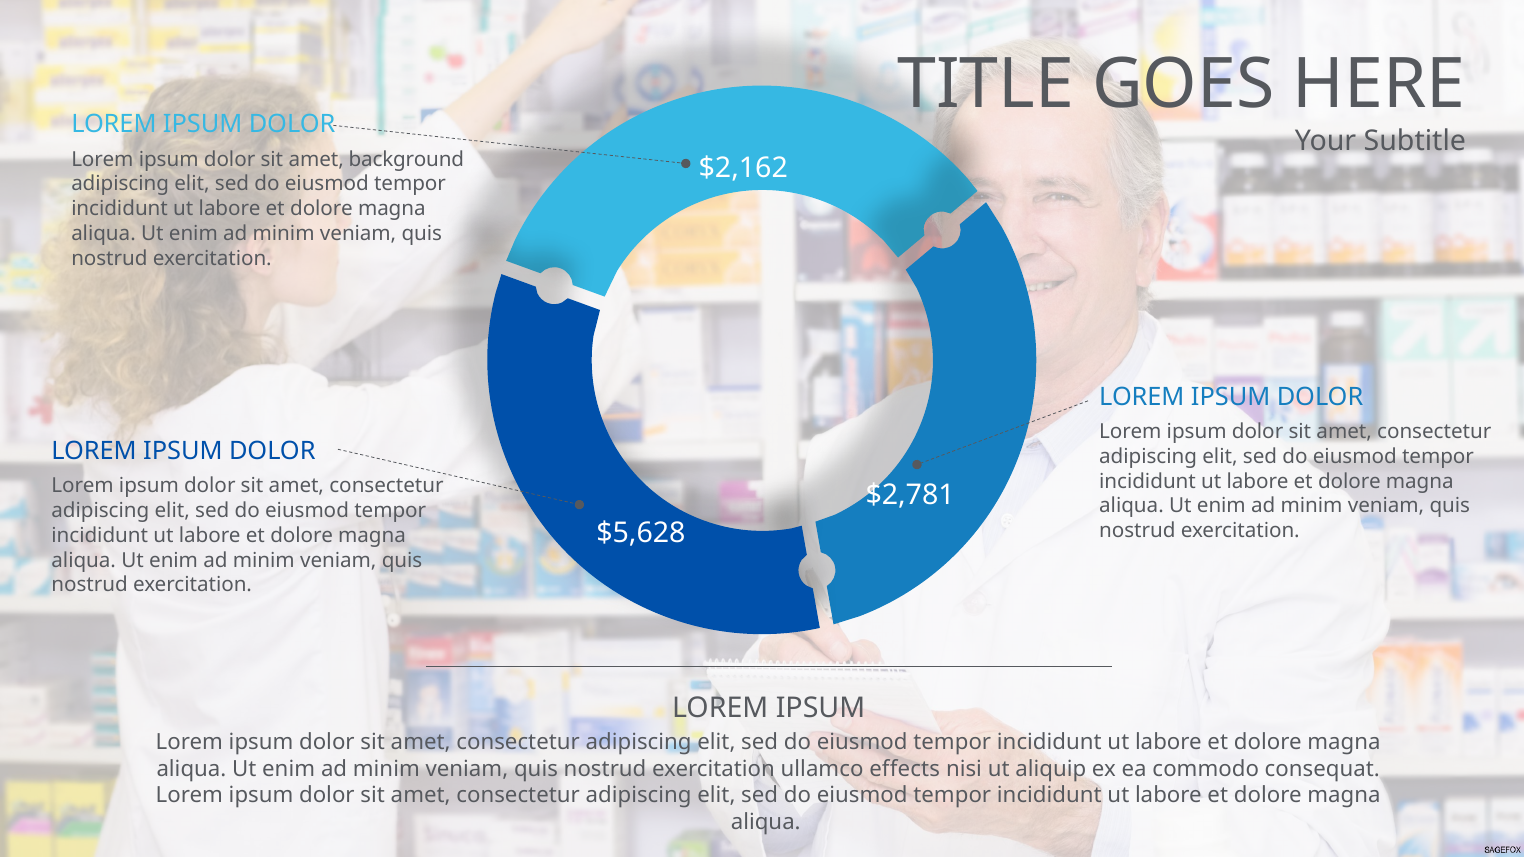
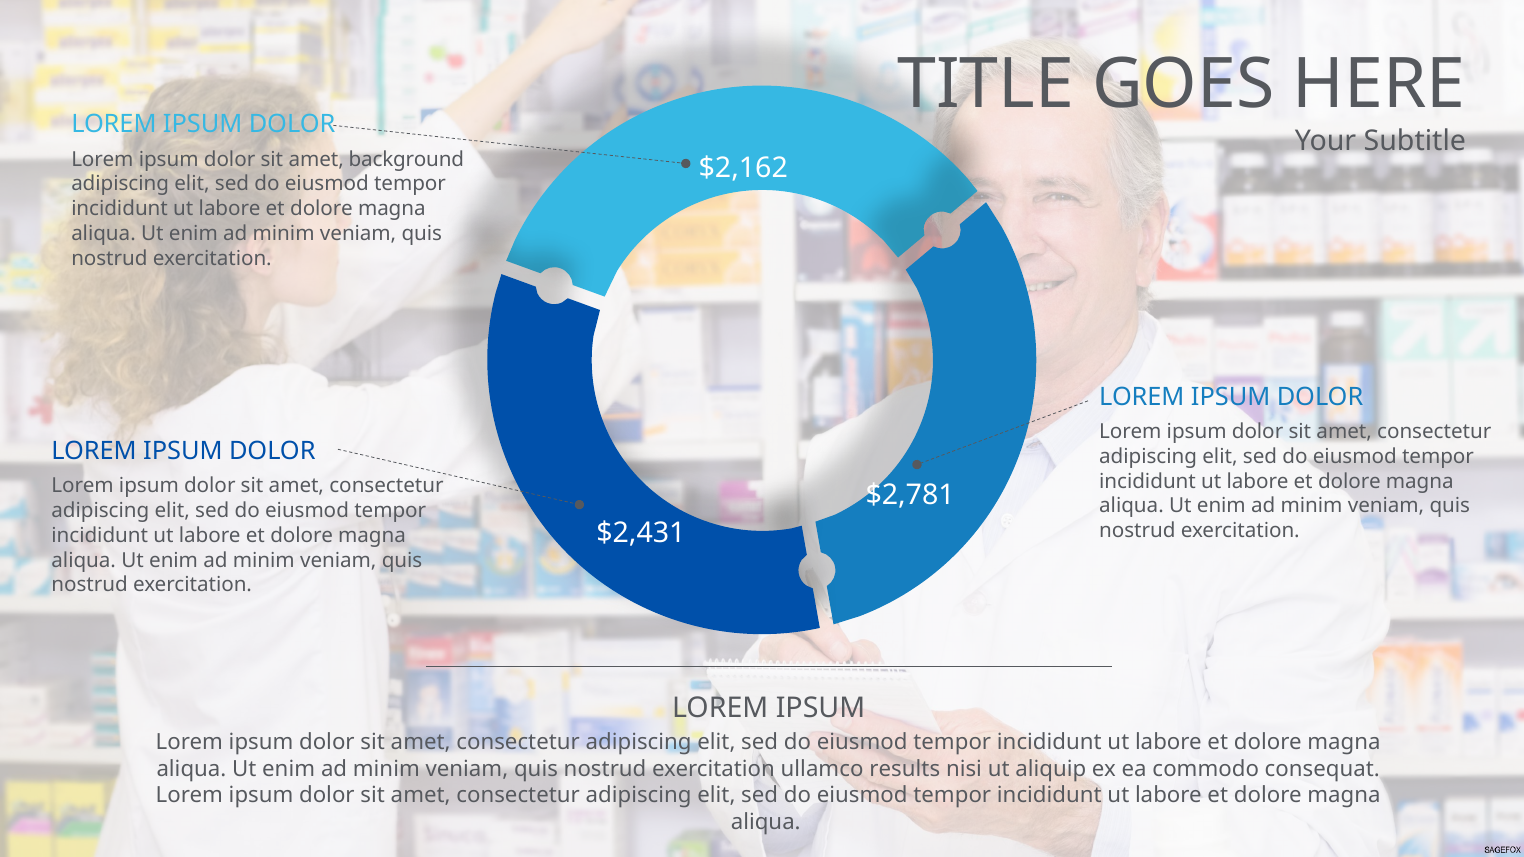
$5,628: $5,628 -> $2,431
effects: effects -> results
